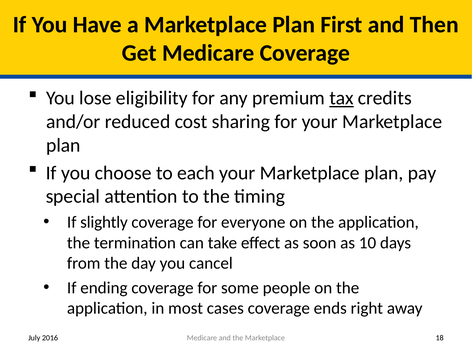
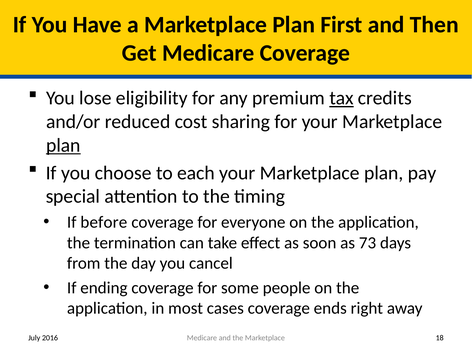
plan at (63, 145) underline: none -> present
slightly: slightly -> before
10: 10 -> 73
